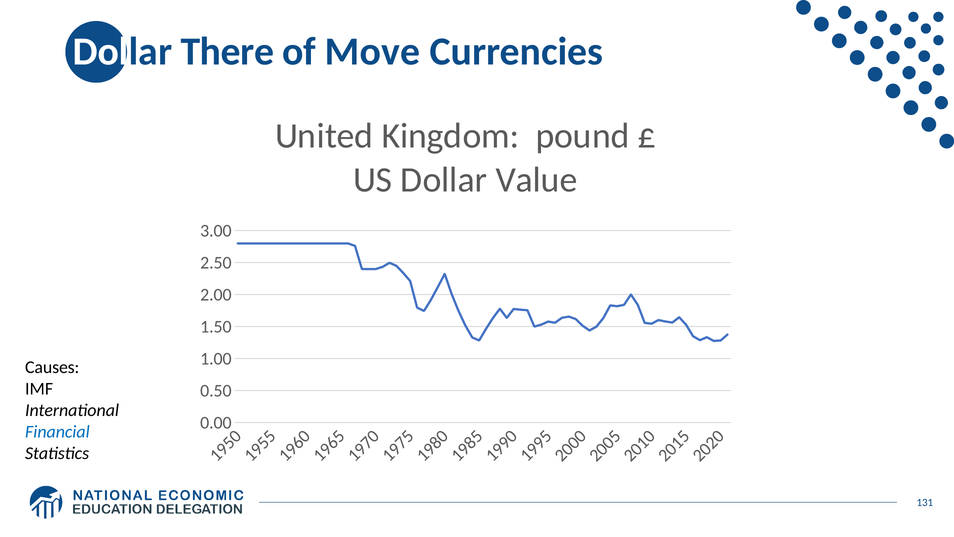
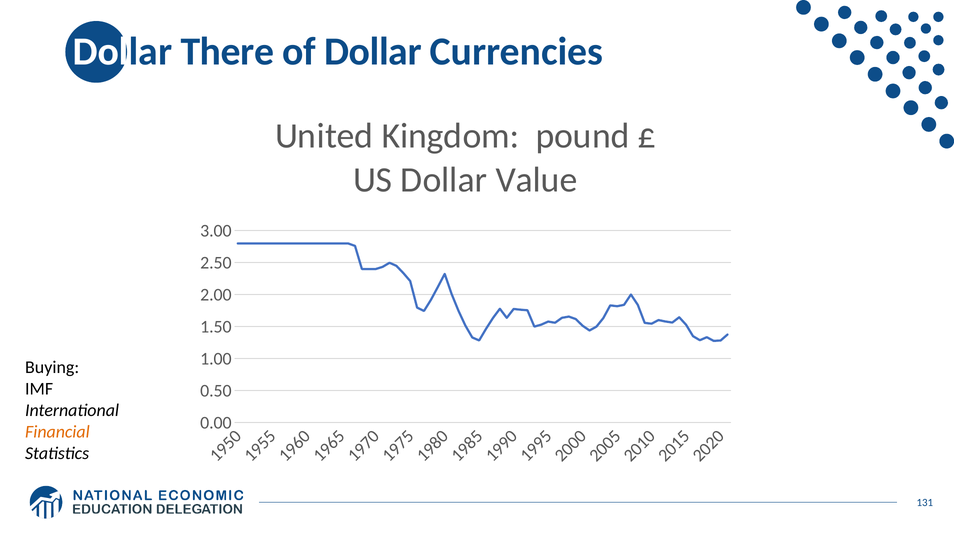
of Move: Move -> Dollar
Causes: Causes -> Buying
Financial colour: blue -> orange
